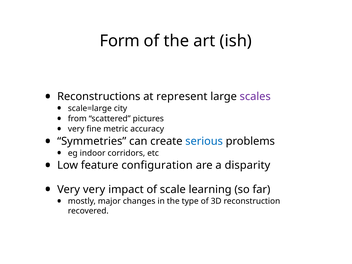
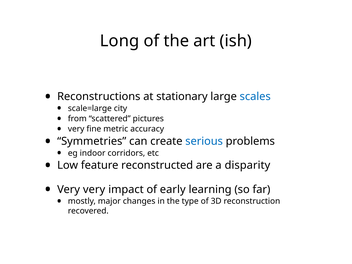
Form: Form -> Long
represent: represent -> stationary
scales colour: purple -> blue
configuration: configuration -> reconstructed
scale: scale -> early
